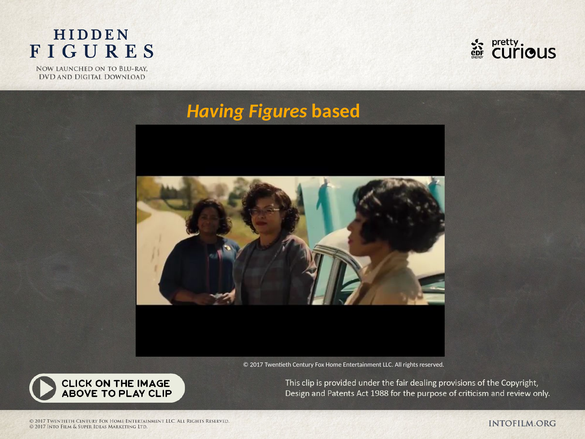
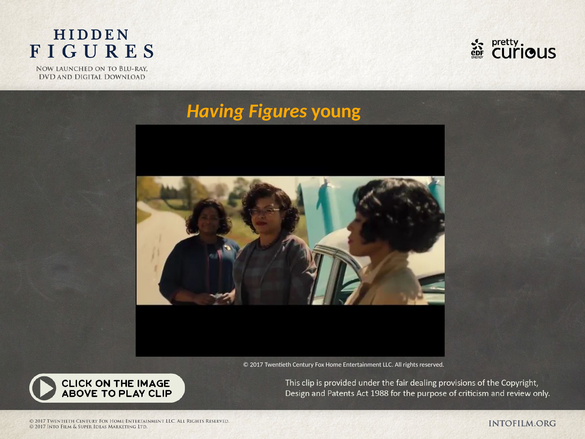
based: based -> young
